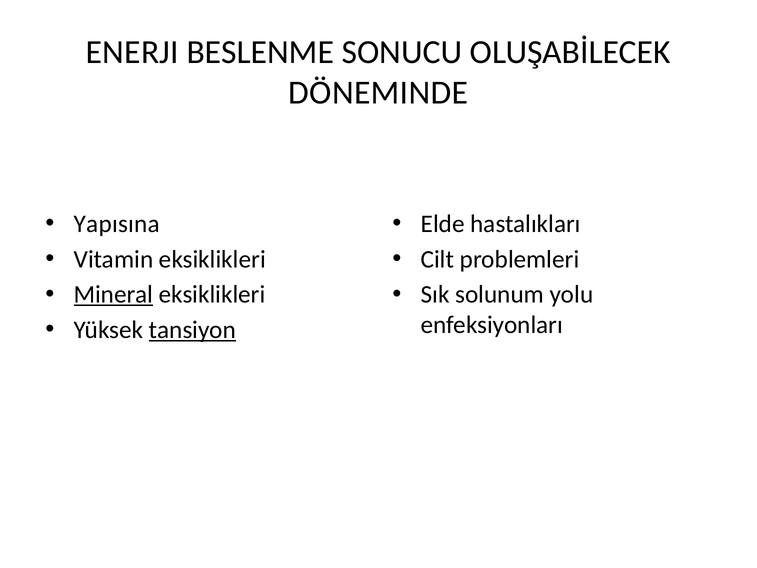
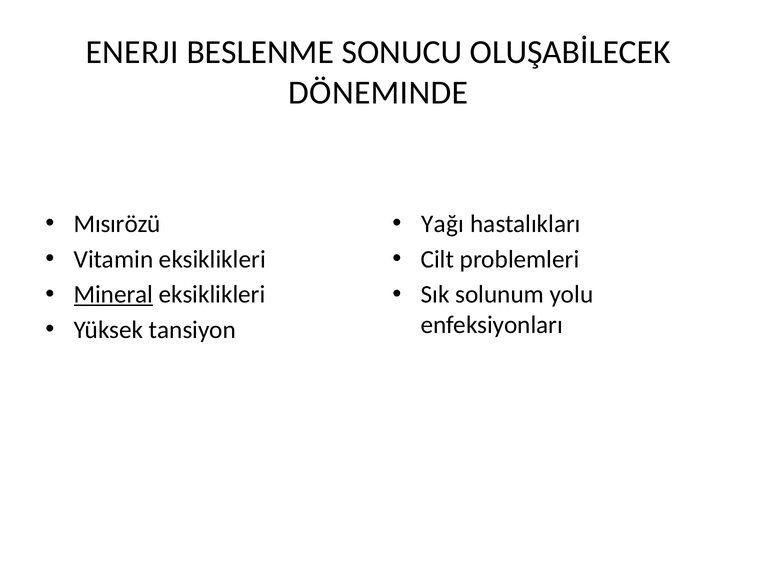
Yapısına: Yapısına -> Mısırözü
Elde: Elde -> Yağı
tansiyon underline: present -> none
